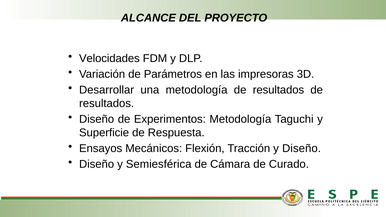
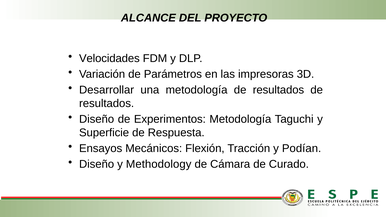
y Diseño: Diseño -> Podían
Semiesférica: Semiesférica -> Methodology
